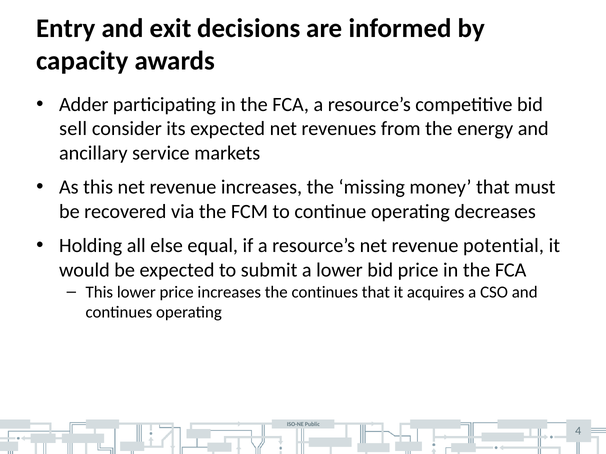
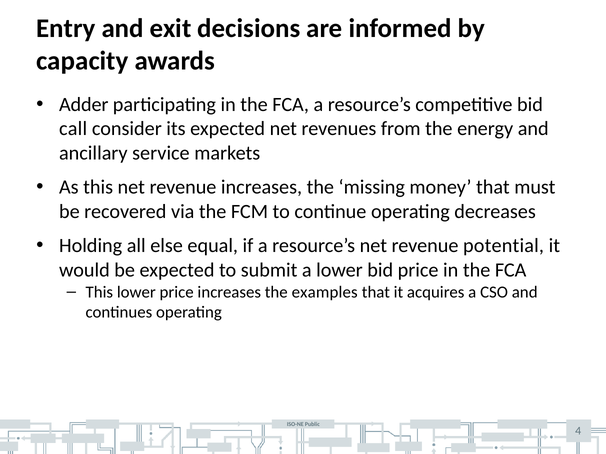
sell: sell -> call
the continues: continues -> examples
